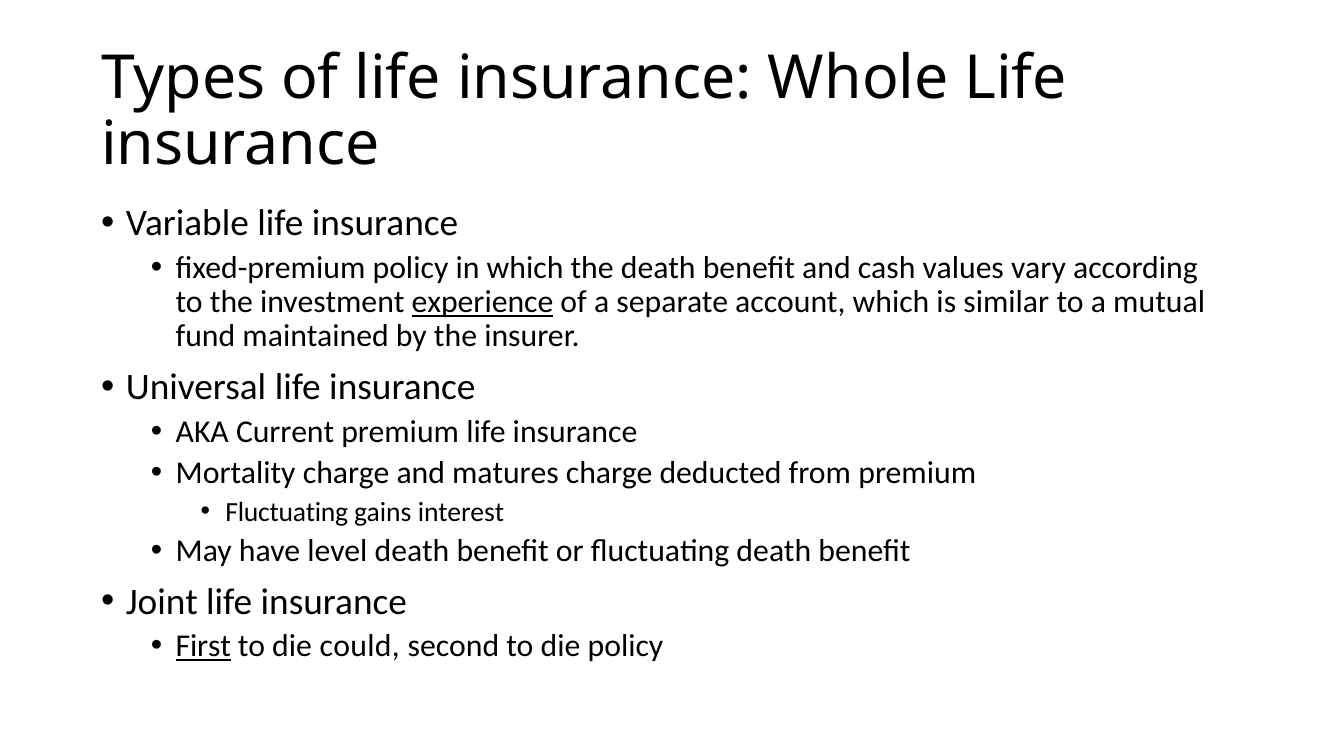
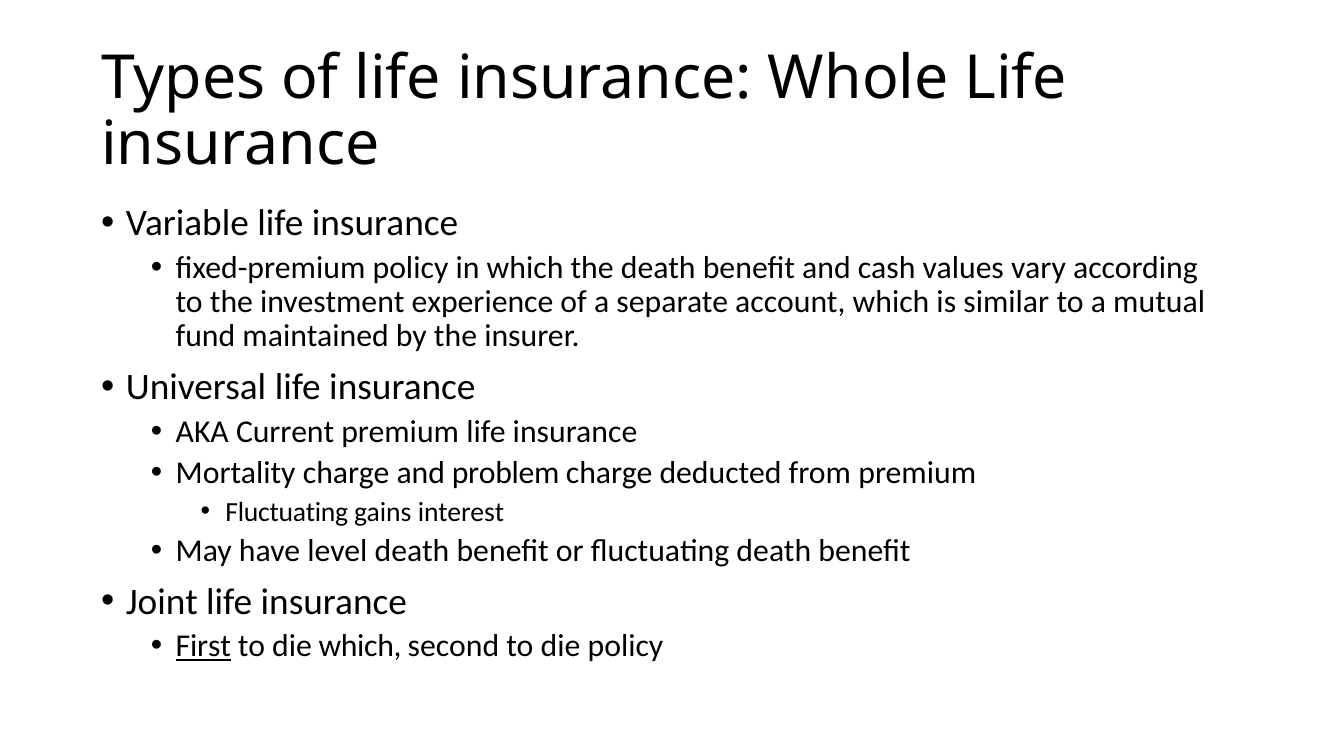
experience underline: present -> none
matures: matures -> problem
die could: could -> which
